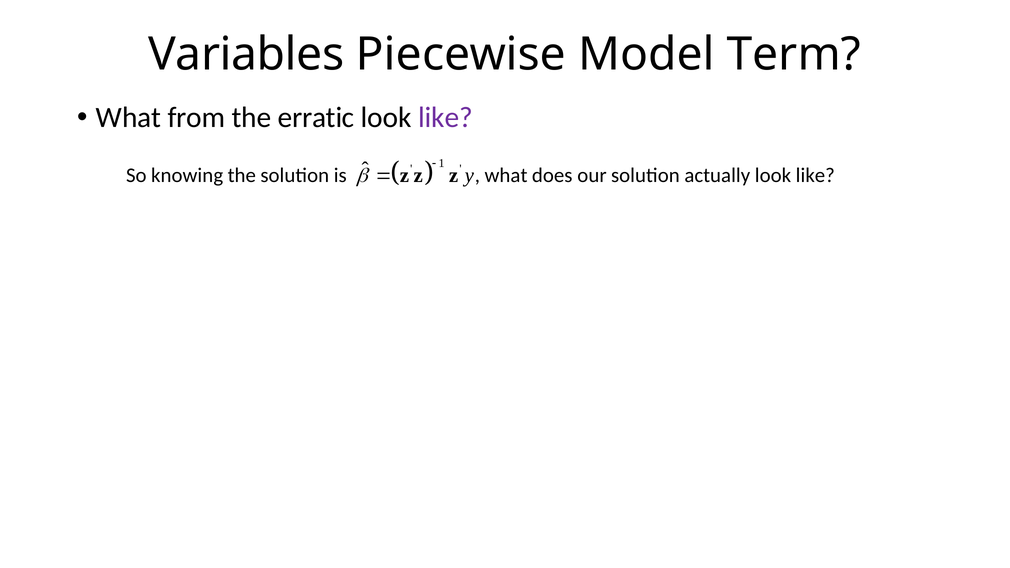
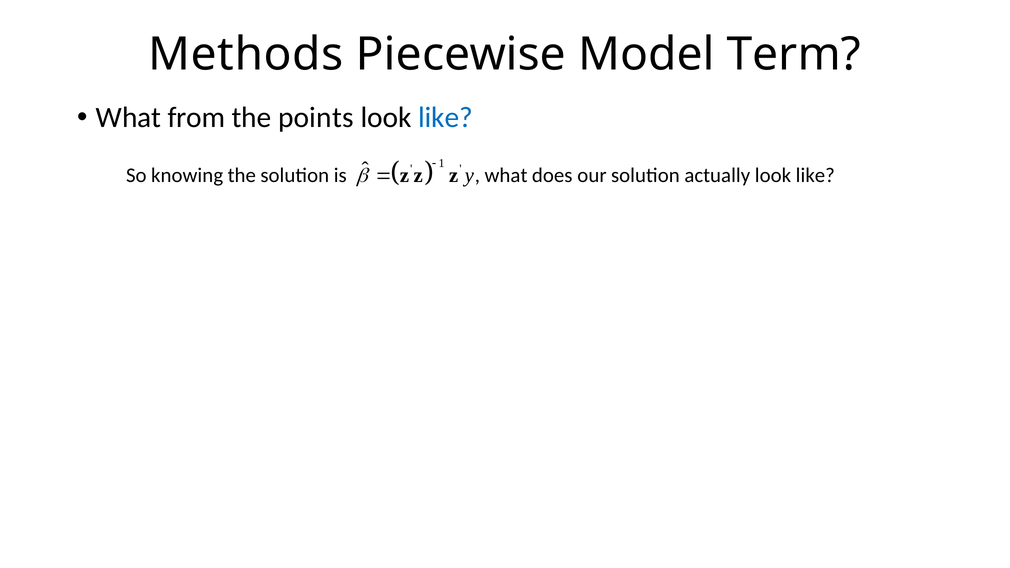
Variables: Variables -> Methods
erratic: erratic -> points
like at (445, 118) colour: purple -> blue
